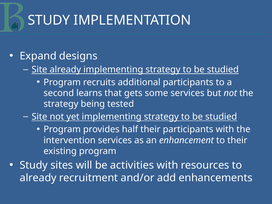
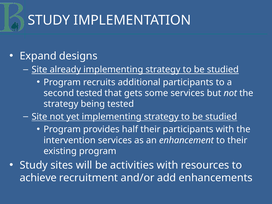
second learns: learns -> tested
already at (38, 178): already -> achieve
